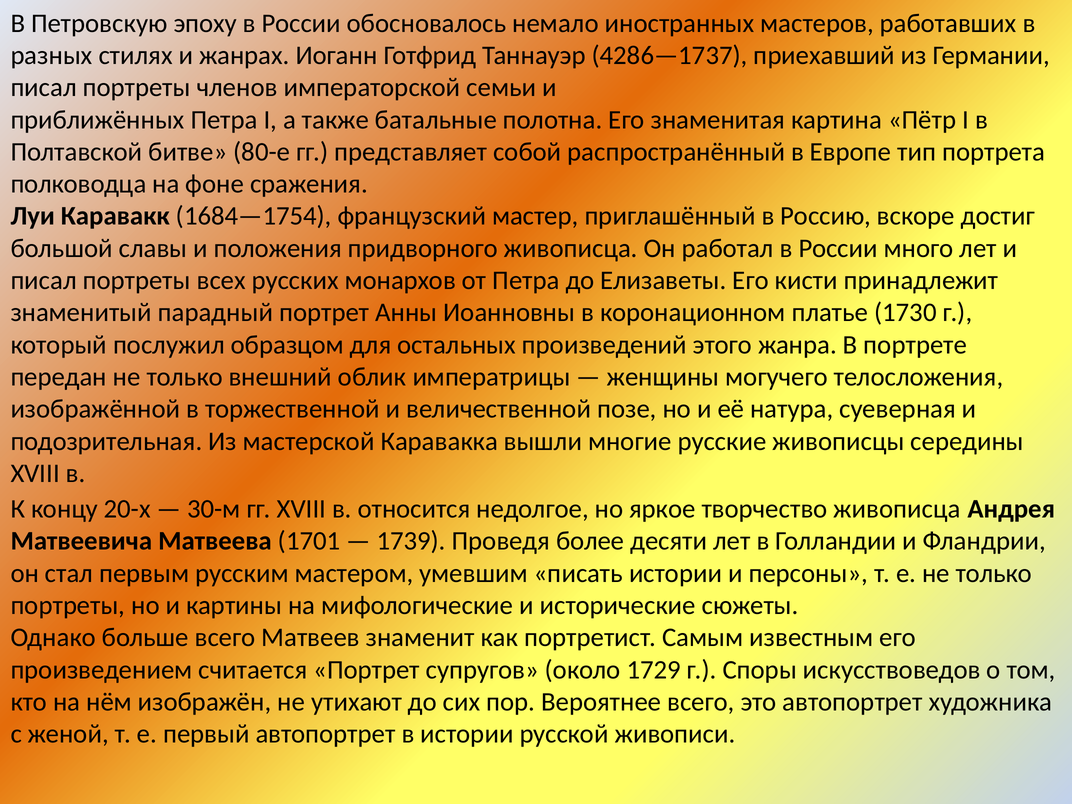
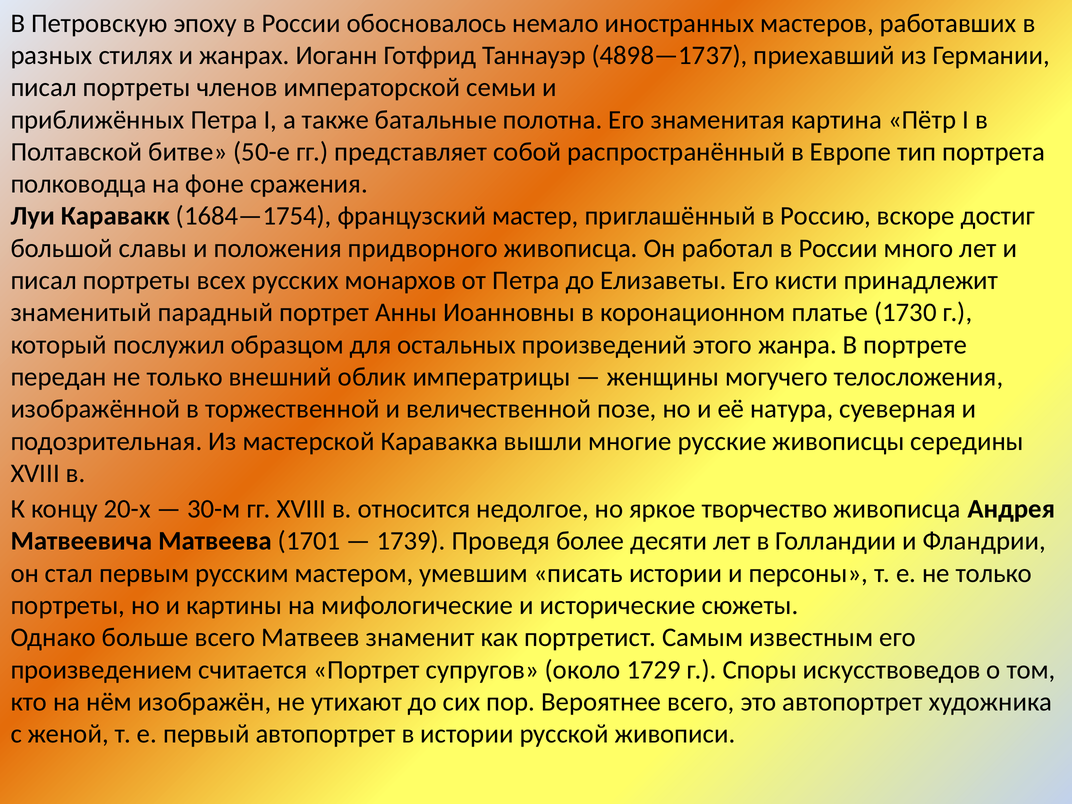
4286—1737: 4286—1737 -> 4898—1737
80-е: 80-е -> 50-е
